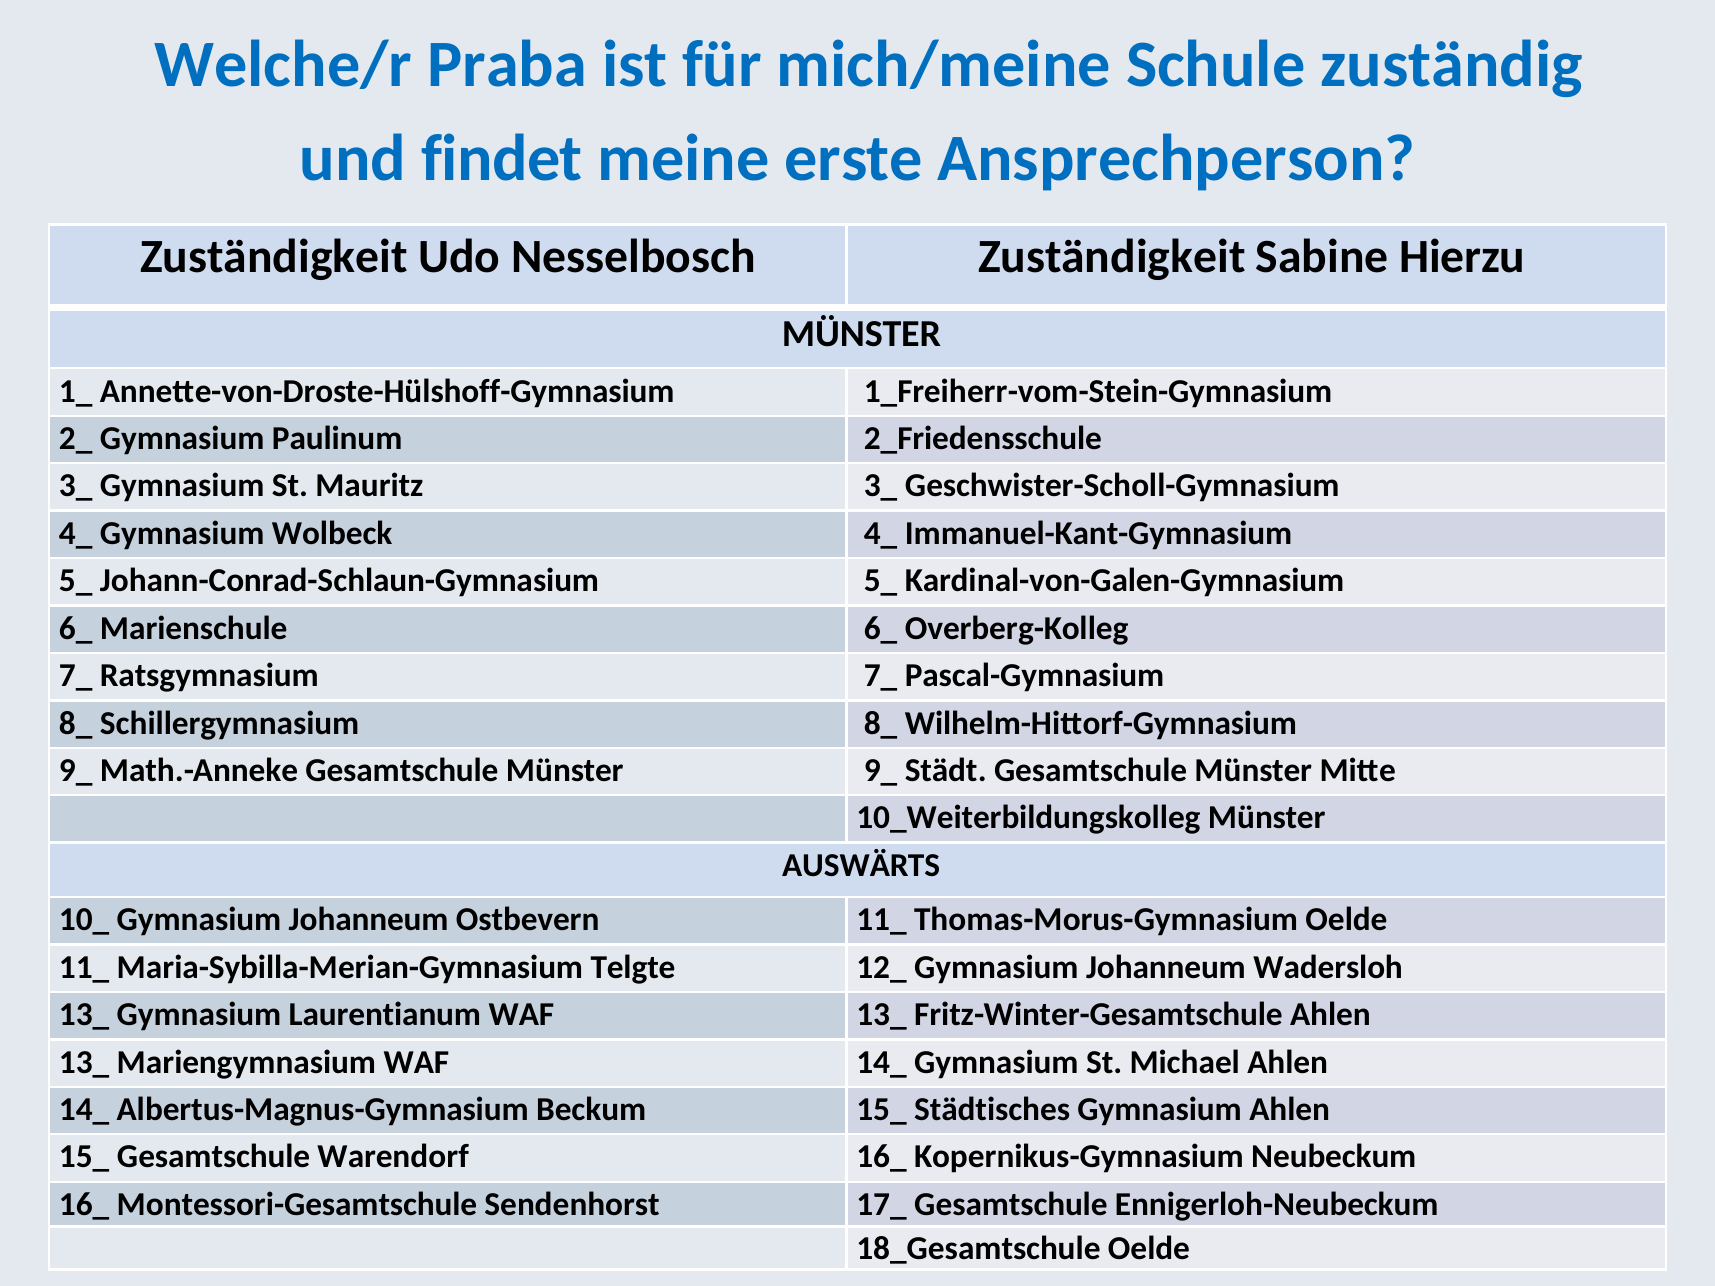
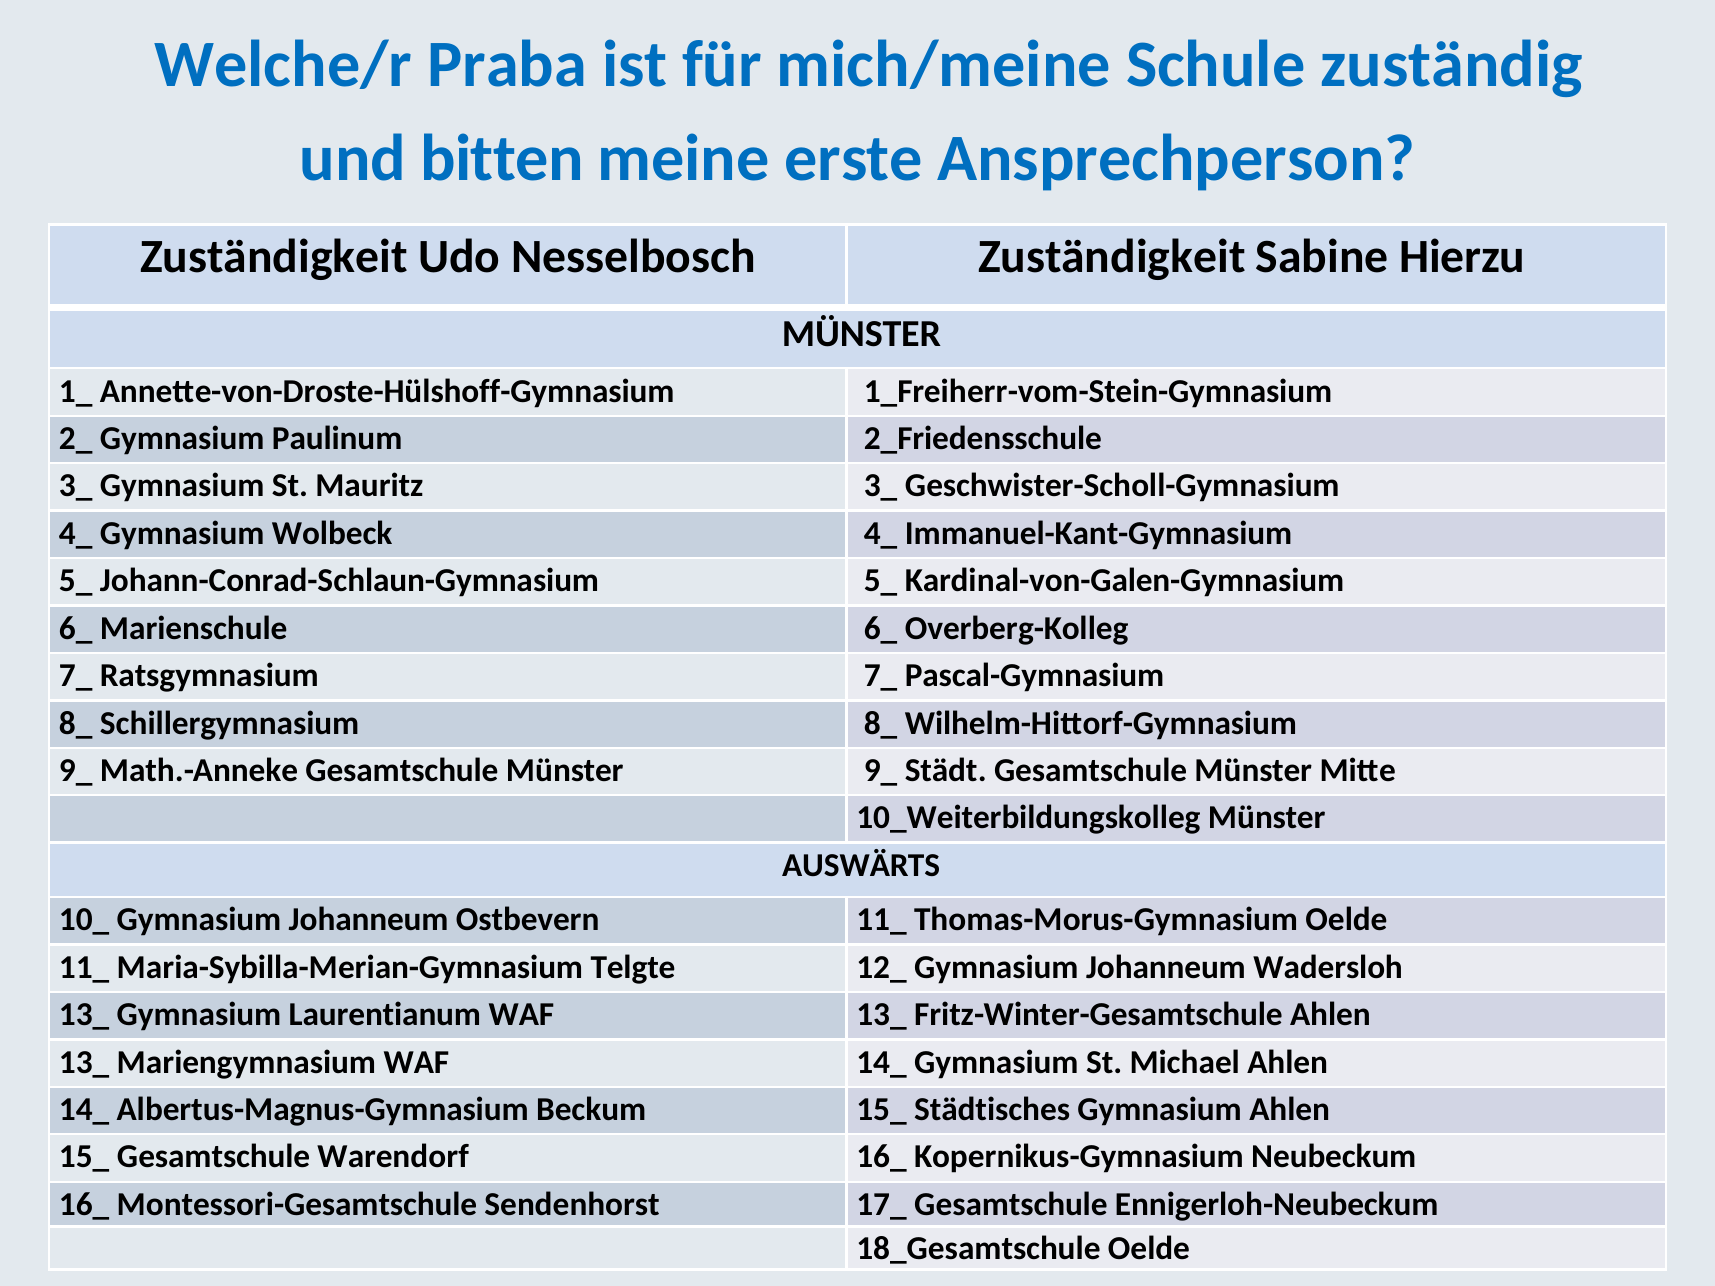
findet: findet -> bitten
